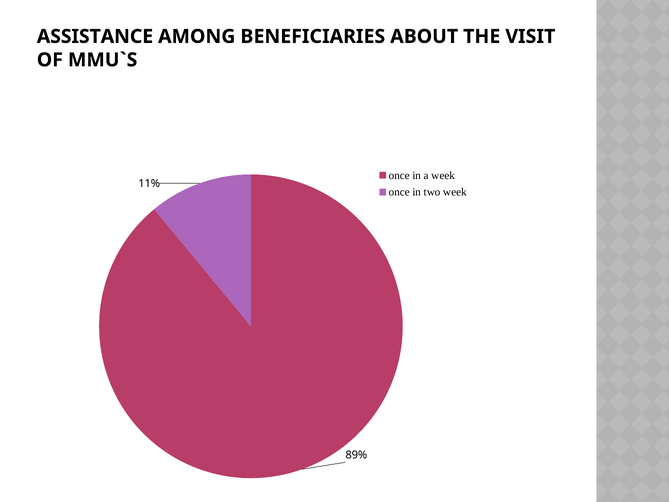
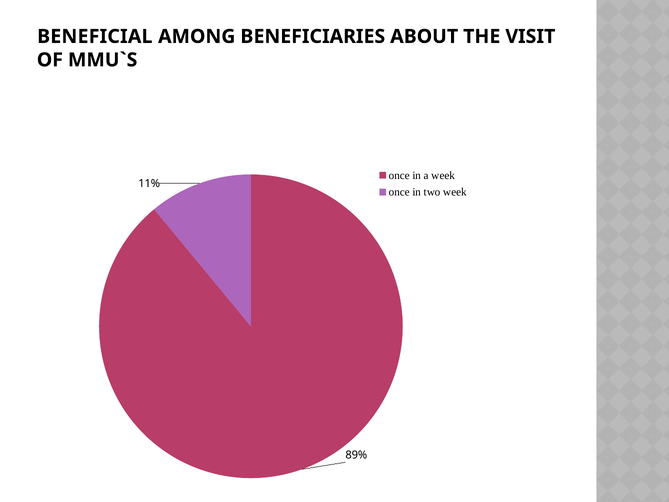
ASSISTANCE: ASSISTANCE -> BENEFICIAL
